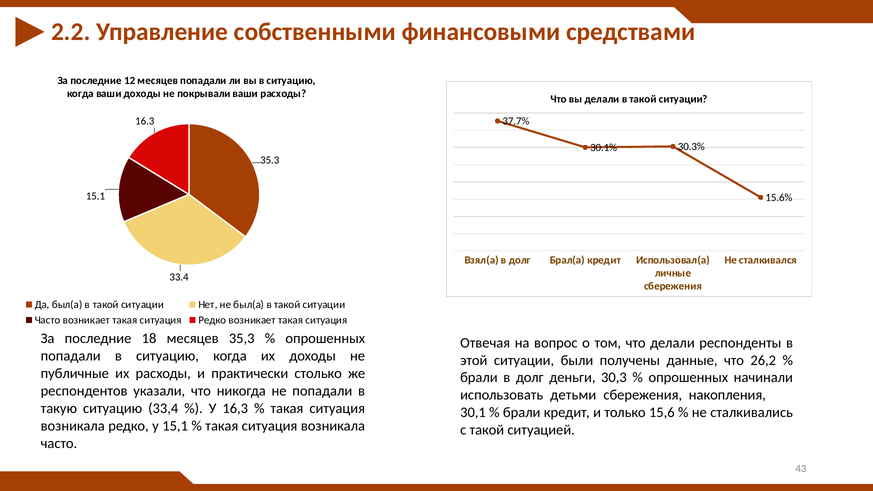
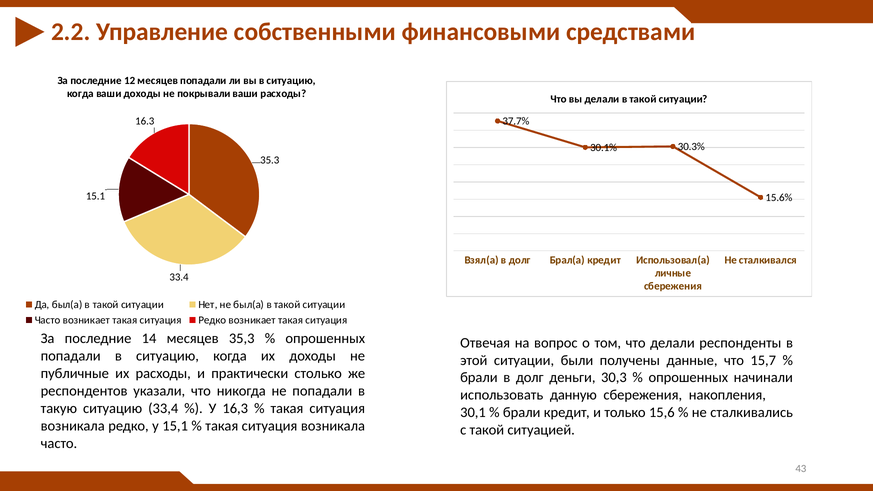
18: 18 -> 14
26,2: 26,2 -> 15,7
детьми: детьми -> данную
